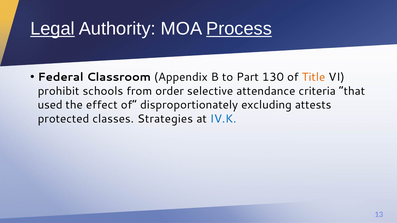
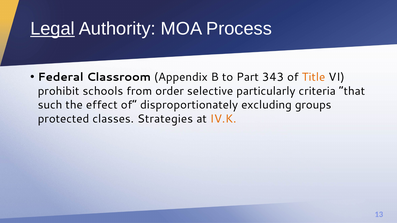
Process underline: present -> none
130: 130 -> 343
attendance: attendance -> particularly
used: used -> such
attests: attests -> groups
IV.K colour: blue -> orange
